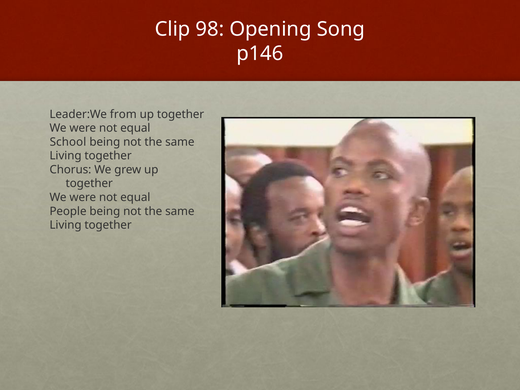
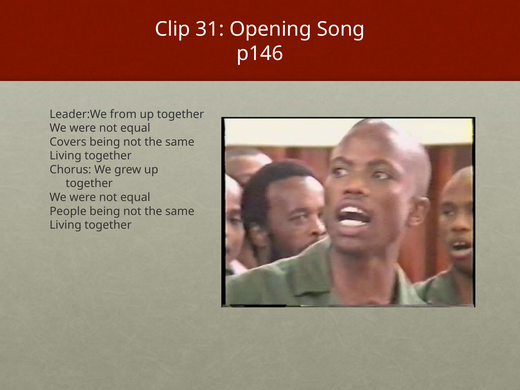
98: 98 -> 31
School: School -> Covers
